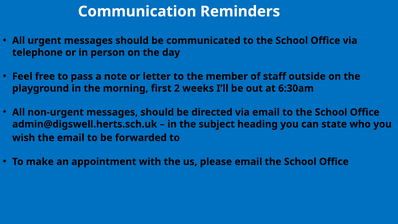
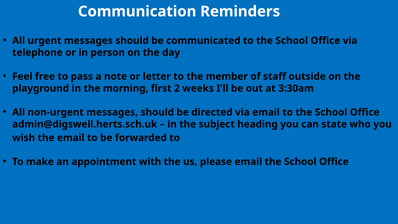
6:30am: 6:30am -> 3:30am
